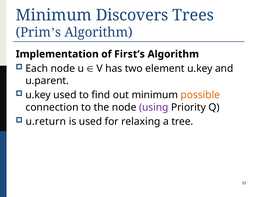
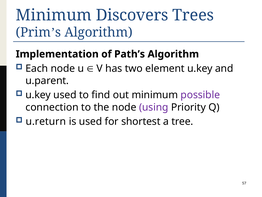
First’s: First’s -> Path’s
possible colour: orange -> purple
relaxing: relaxing -> shortest
